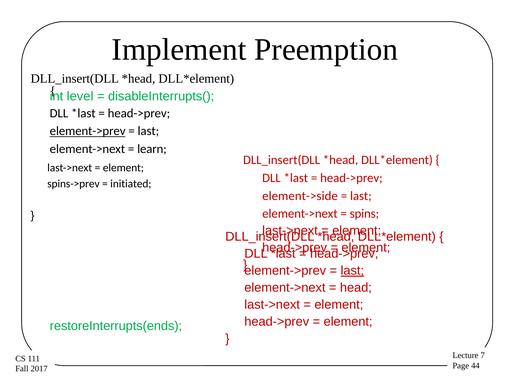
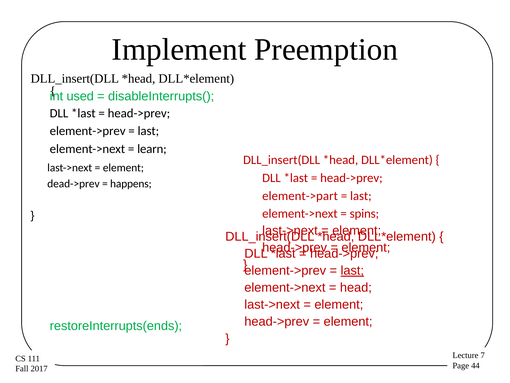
level: level -> used
element->prev at (88, 131) underline: present -> none
spins->prev: spins->prev -> dead->prev
initiated: initiated -> happens
element->side: element->side -> element->part
